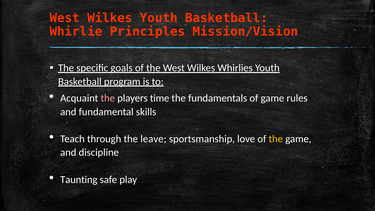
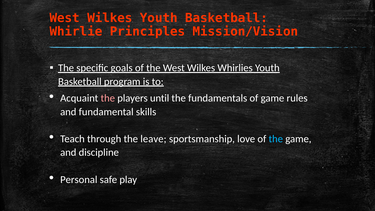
time: time -> until
the at (276, 139) colour: yellow -> light blue
Taunting: Taunting -> Personal
